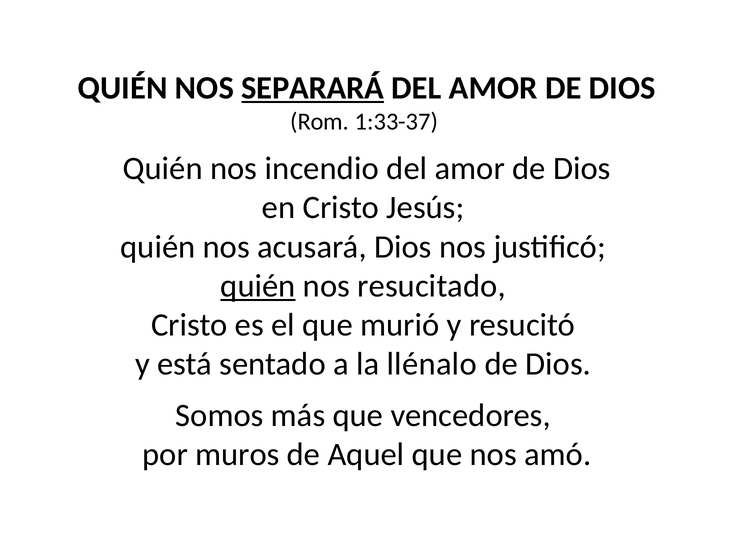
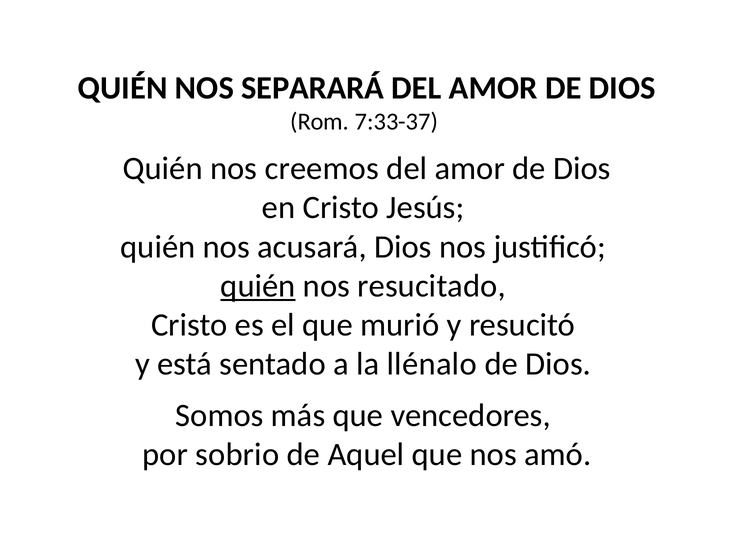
SEPARARÁ underline: present -> none
1:33-37: 1:33-37 -> 7:33-37
incendio: incendio -> creemos
muros: muros -> sobrio
